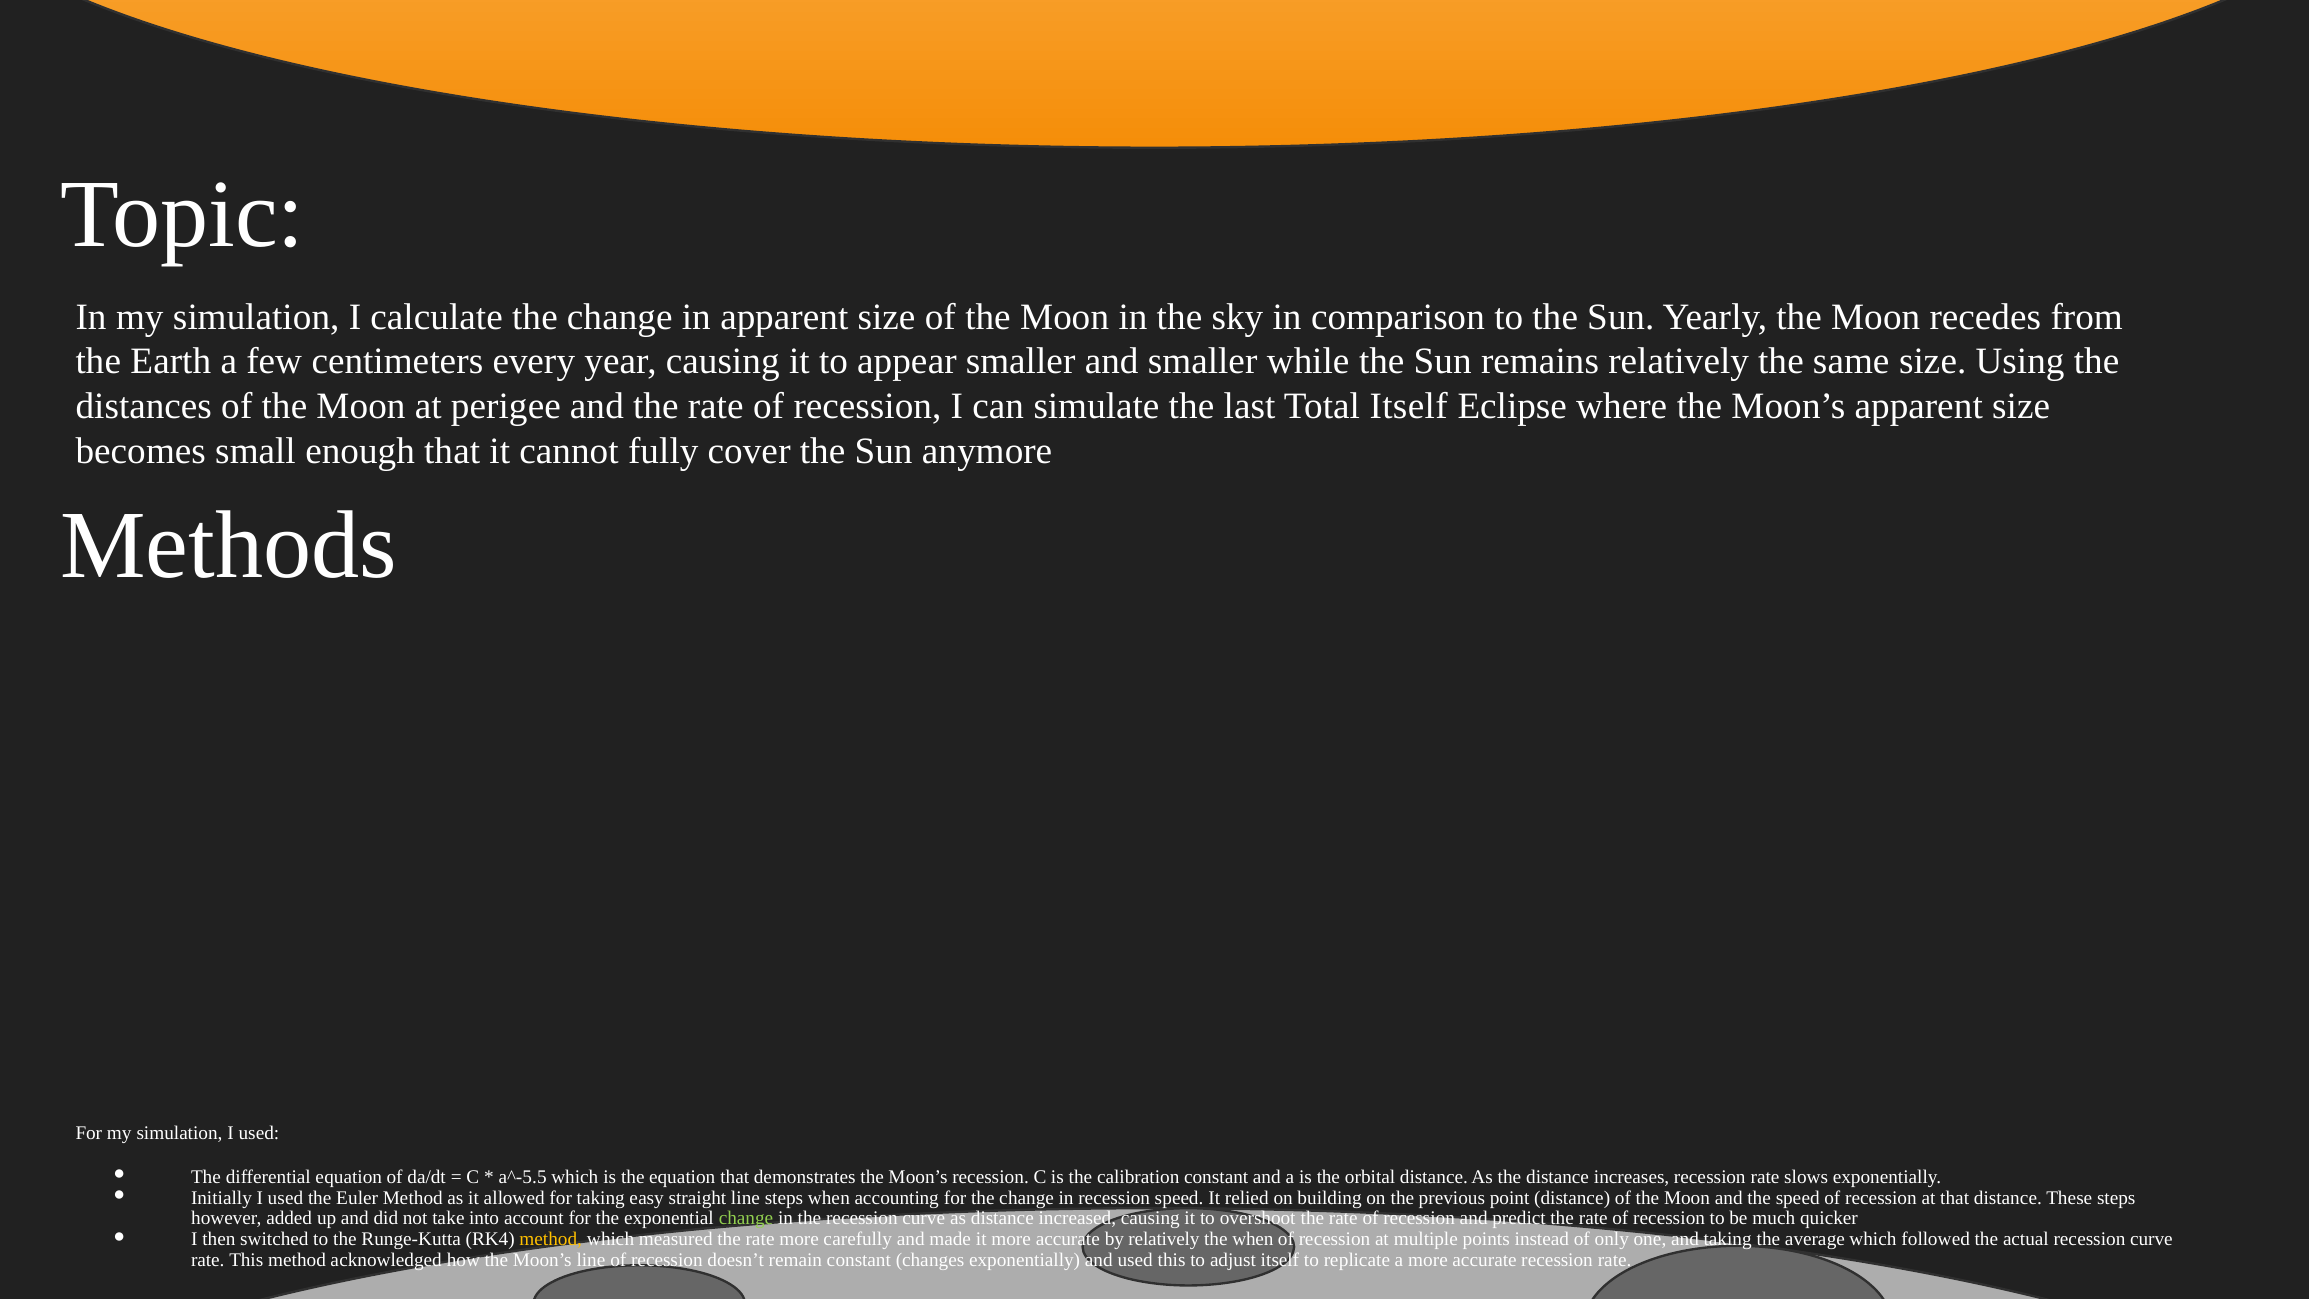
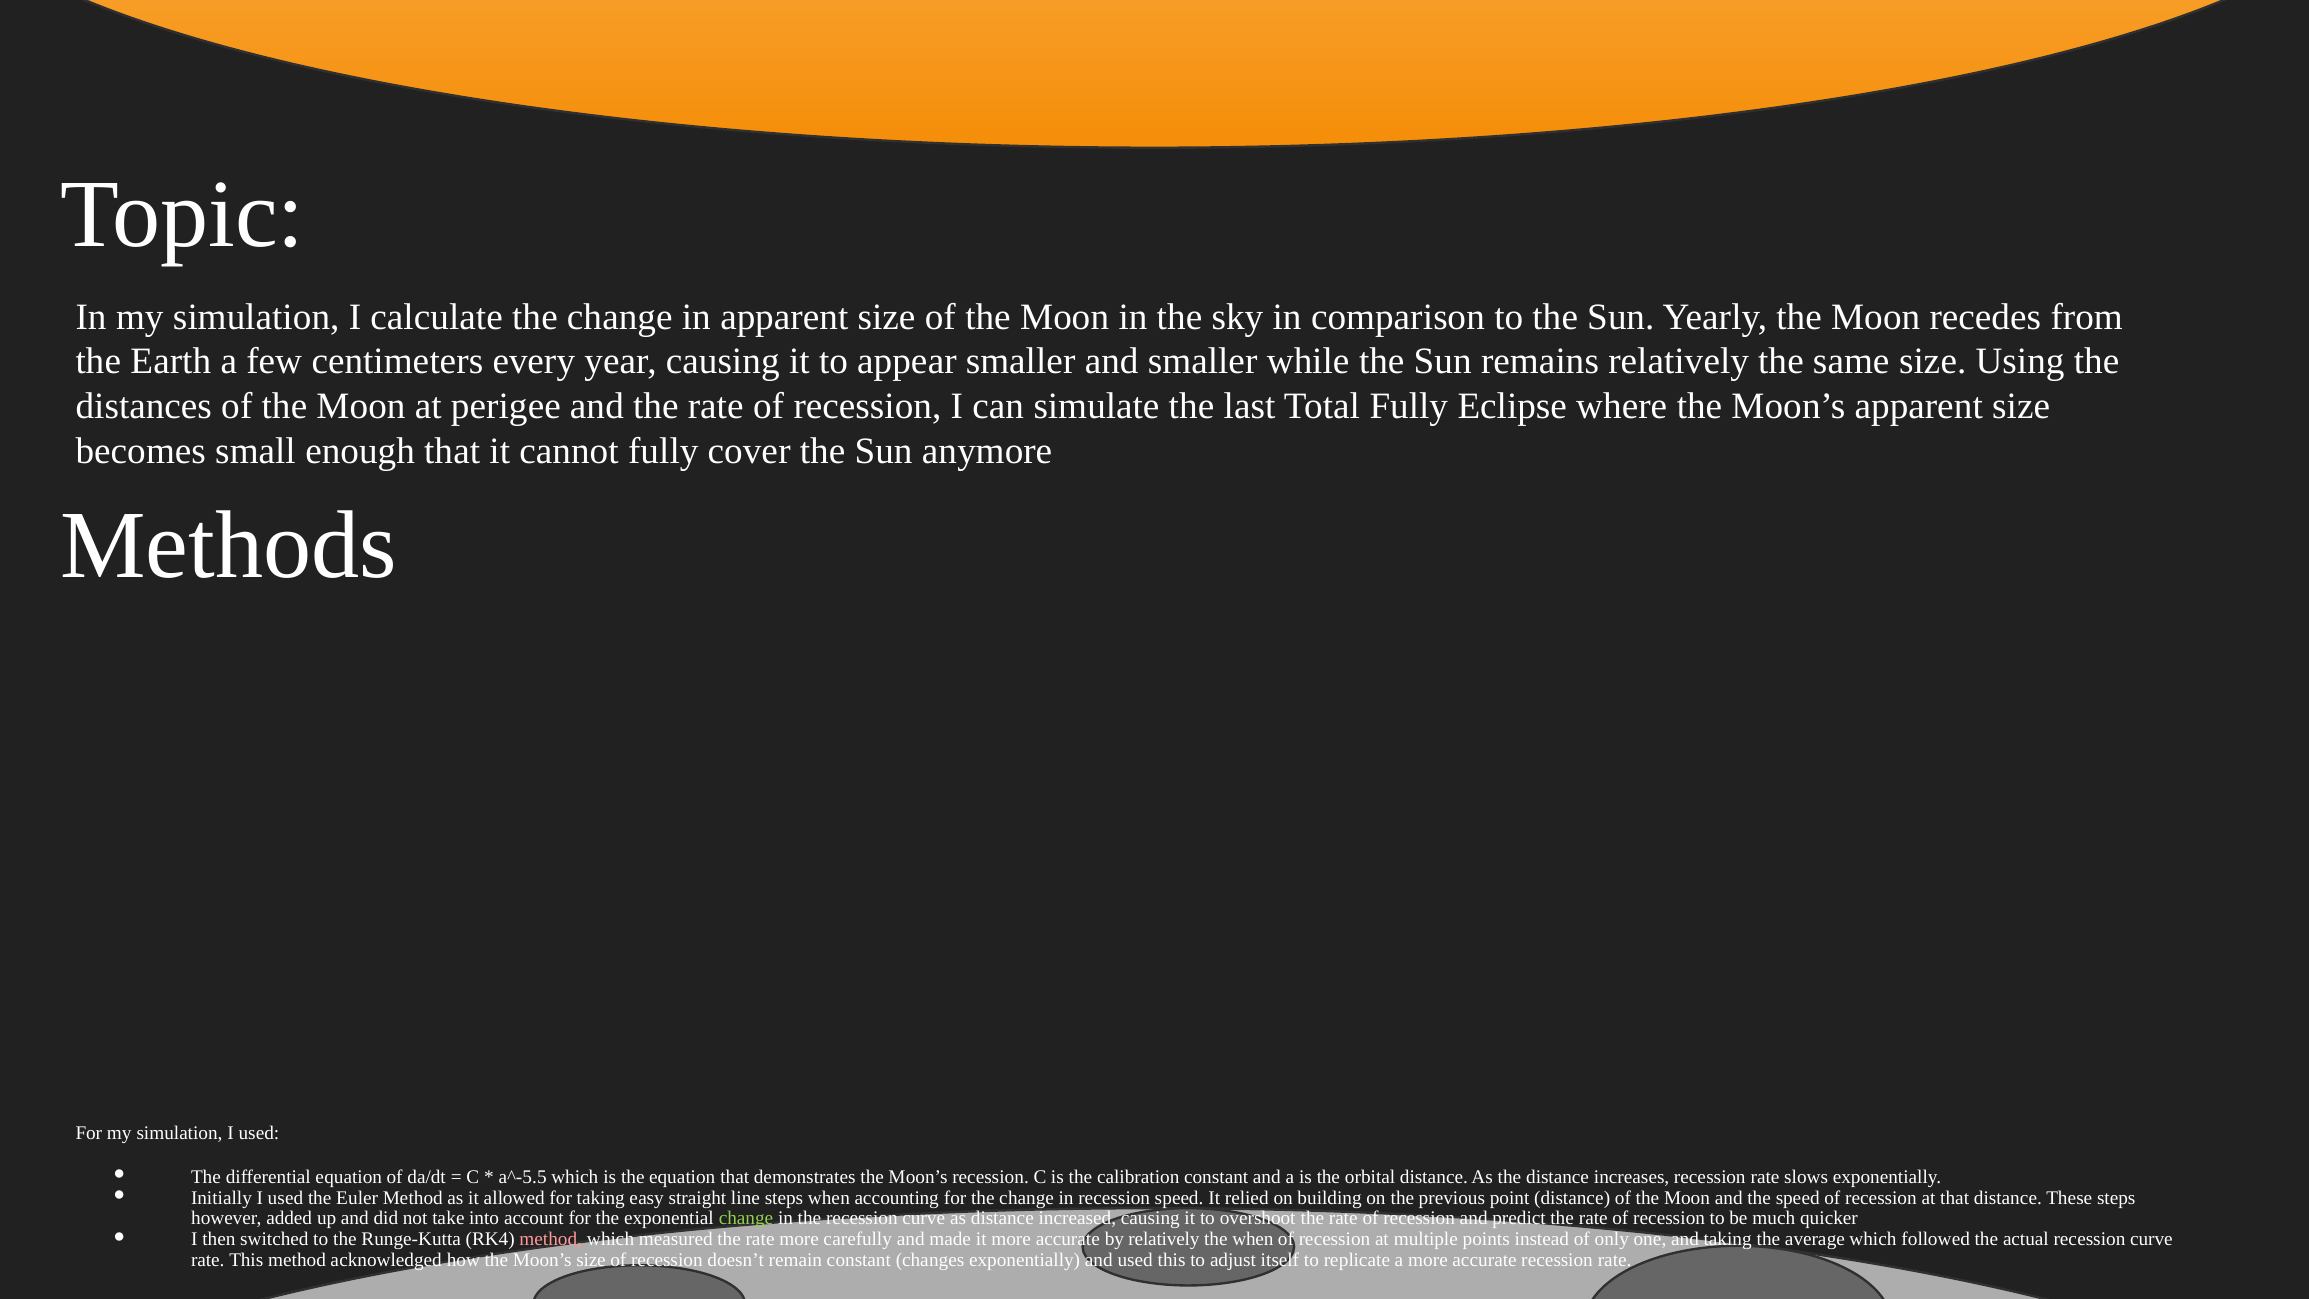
Total Itself: Itself -> Fully
method at (551, 1239) colour: yellow -> pink
Moon’s line: line -> size
